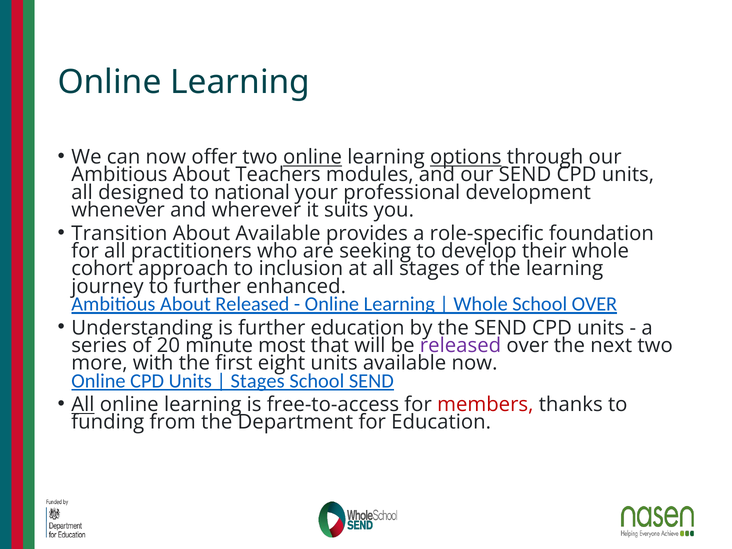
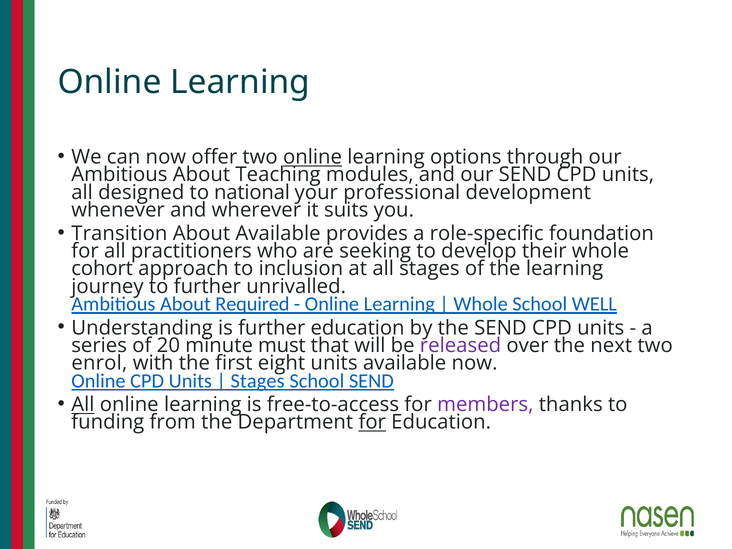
options underline: present -> none
Teachers: Teachers -> Teaching
enhanced: enhanced -> unrivalled
About Released: Released -> Required
School OVER: OVER -> WELL
most: most -> must
more: more -> enrol
members colour: red -> purple
for at (372, 422) underline: none -> present
